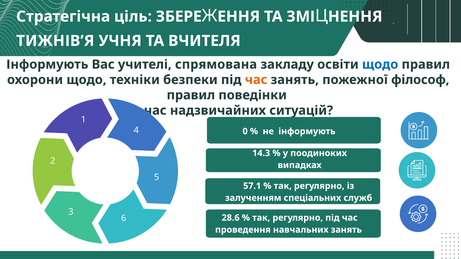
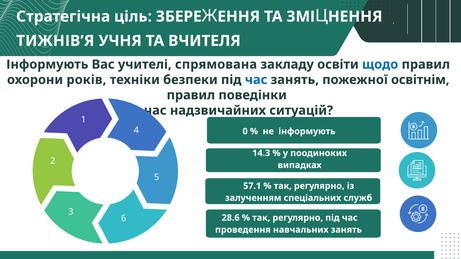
охорони щодо: щодо -> років
час at (256, 80) colour: orange -> blue
філософ: філософ -> освітнім
